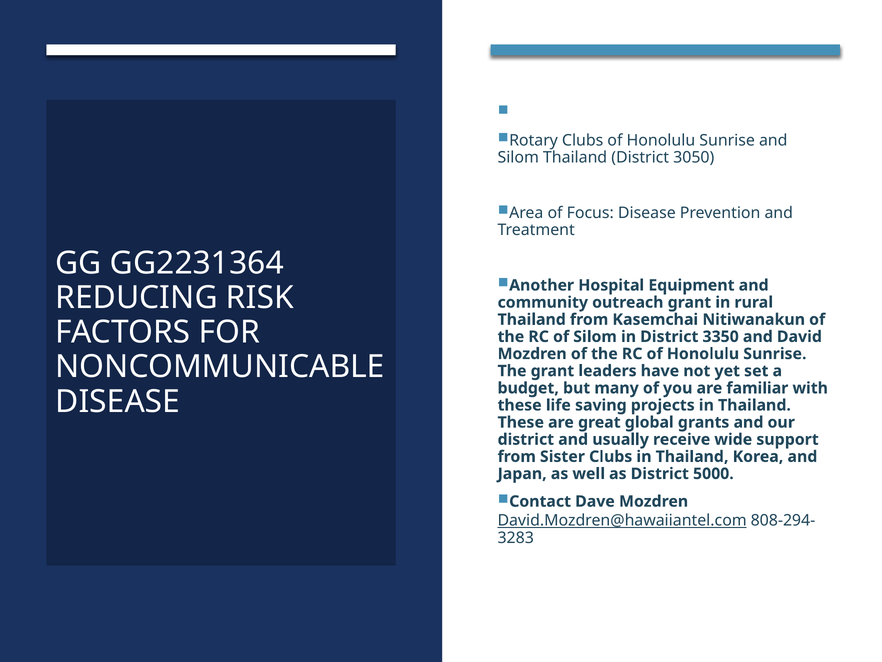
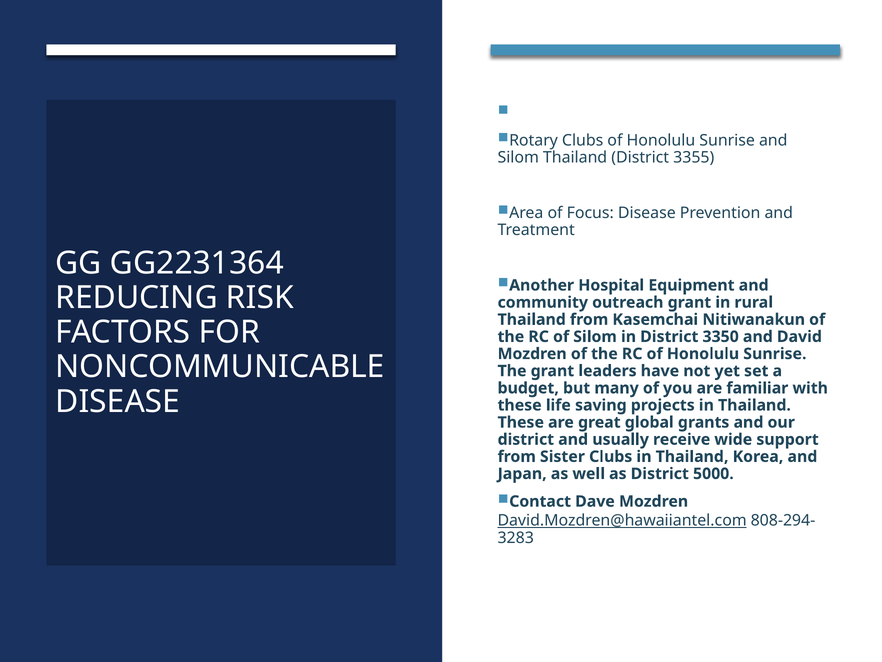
3050: 3050 -> 3355
